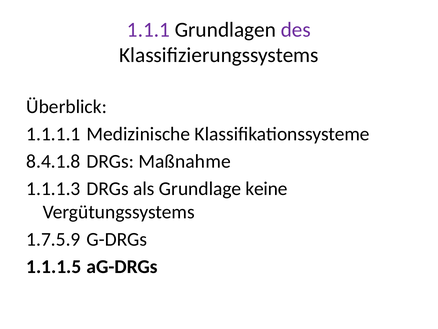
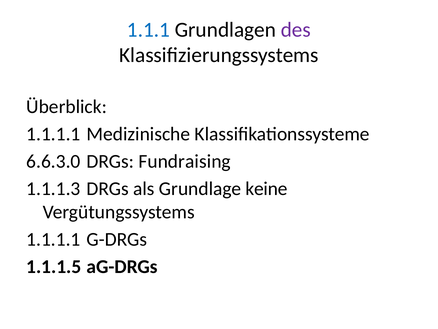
1.1.1 colour: purple -> blue
8.4.1.8: 8.4.1.8 -> 6.6.3.0
Maßnahme: Maßnahme -> Fundraising
1.7.5.9 at (53, 239): 1.7.5.9 -> 1.1.1.1
